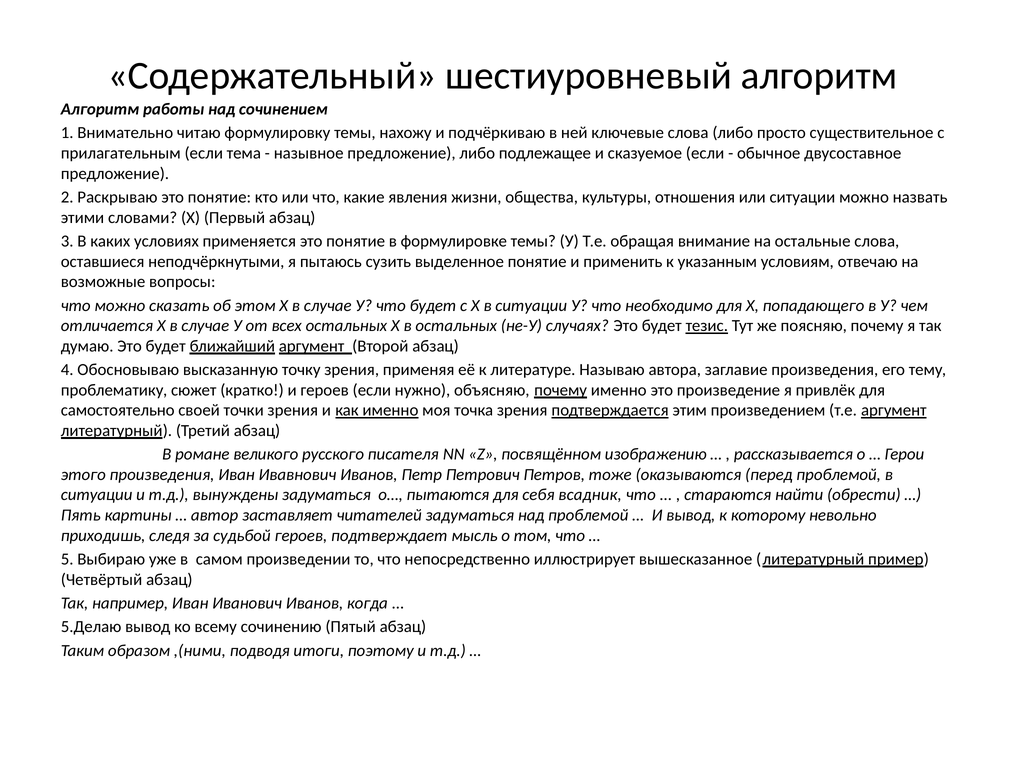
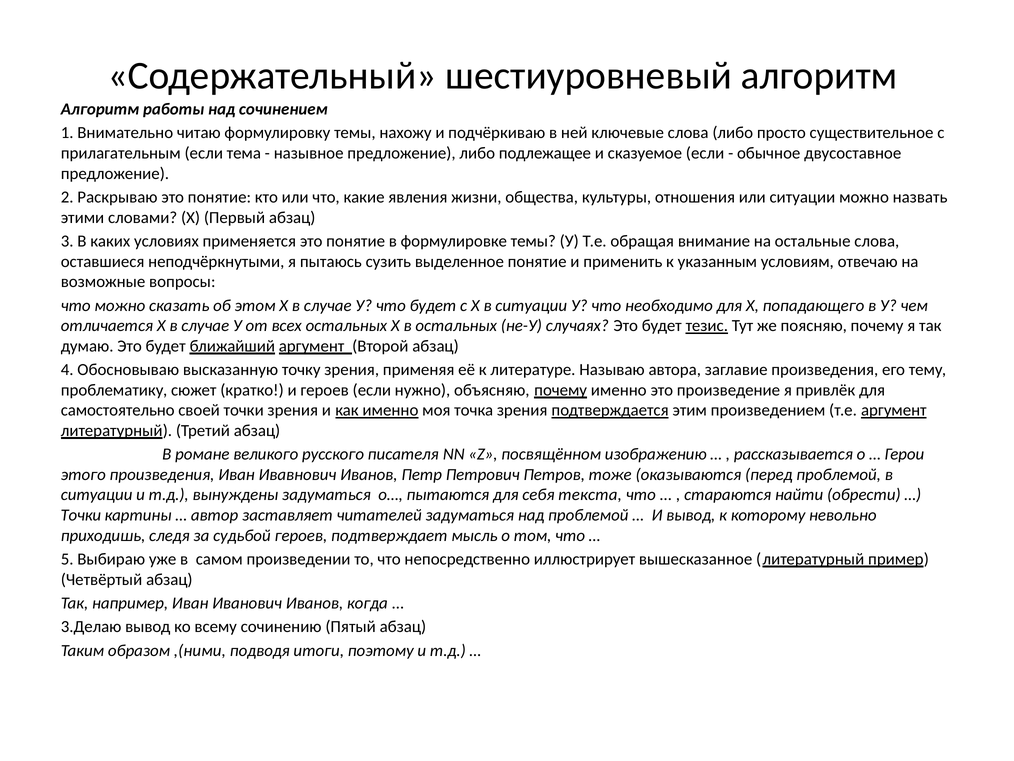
всадник: всадник -> текста
Пять at (81, 515): Пять -> Точки
5.Делаю: 5.Делаю -> 3.Делаю
